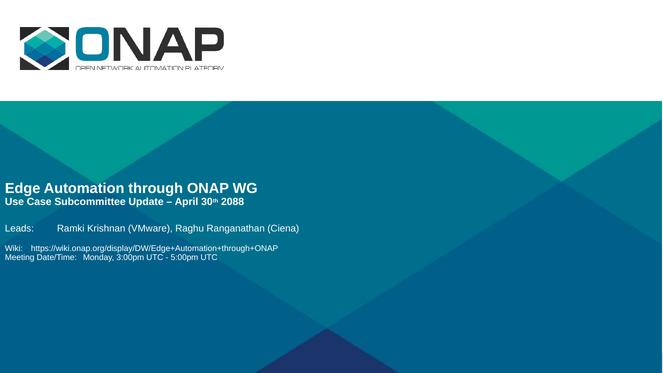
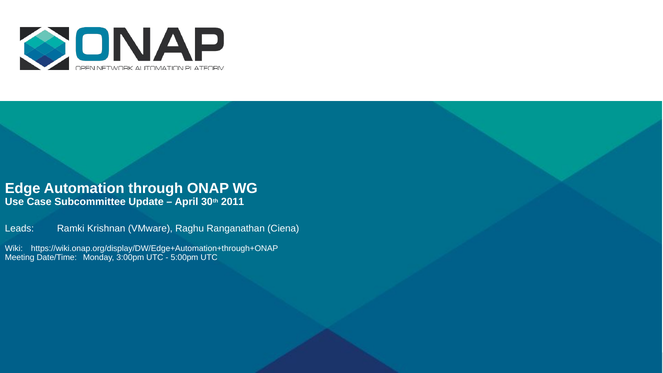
2088: 2088 -> 2011
